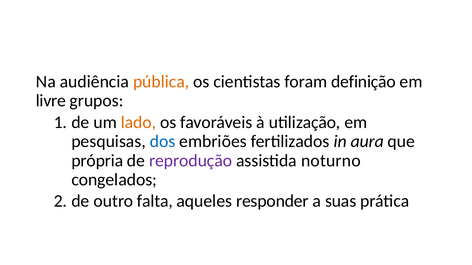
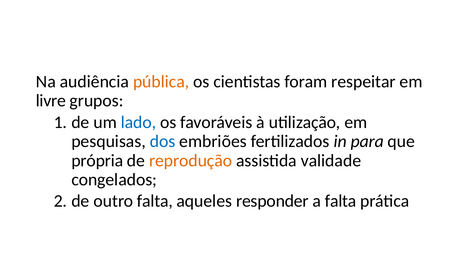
definição: definição -> respeitar
lado colour: orange -> blue
aura: aura -> para
reprodução colour: purple -> orange
noturno: noturno -> validade
a suas: suas -> falta
